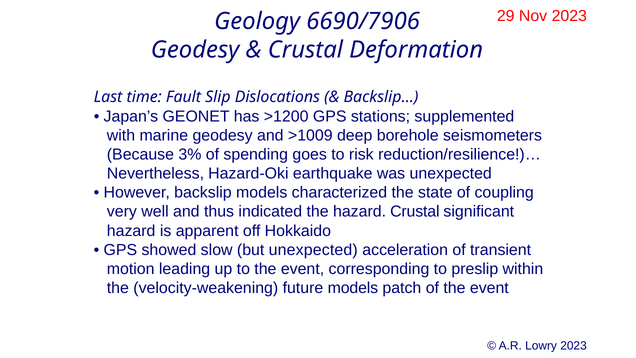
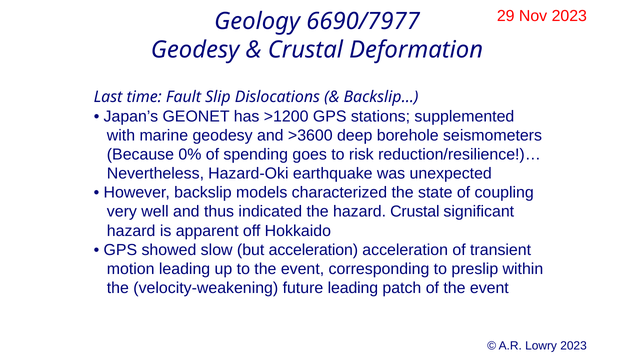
6690/7906: 6690/7906 -> 6690/7977
>1009: >1009 -> >3600
3%: 3% -> 0%
but unexpected: unexpected -> acceleration
future models: models -> leading
